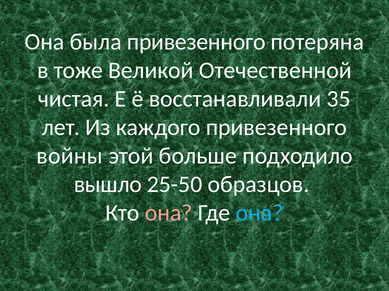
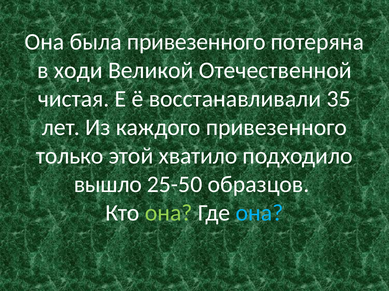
тоже: тоже -> ходи
войны: войны -> только
больше: больше -> хватило
она at (169, 213) colour: pink -> light green
